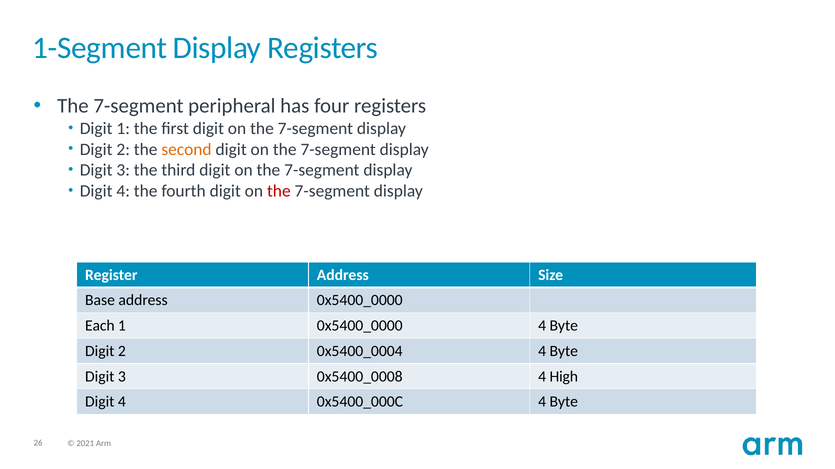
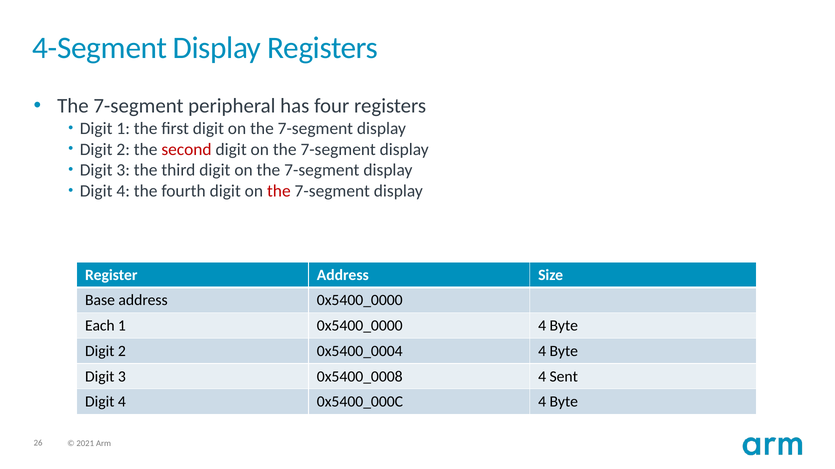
1-Segment: 1-Segment -> 4-Segment
second colour: orange -> red
High: High -> Sent
